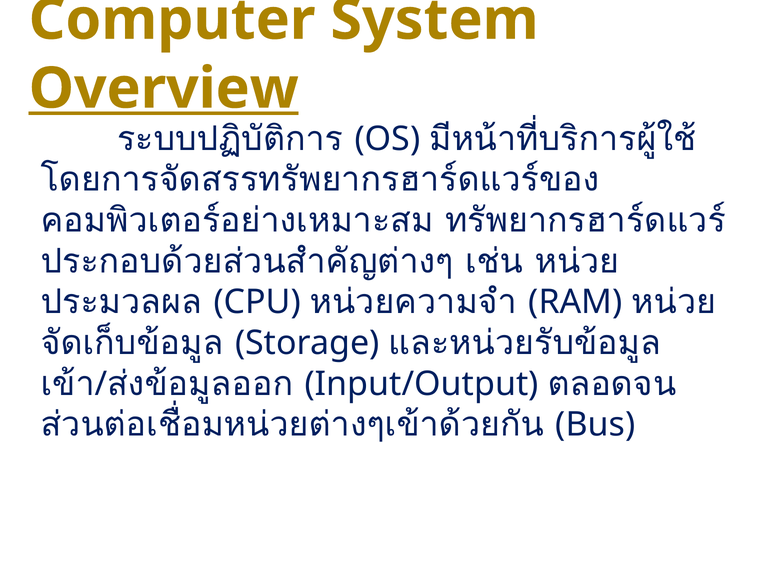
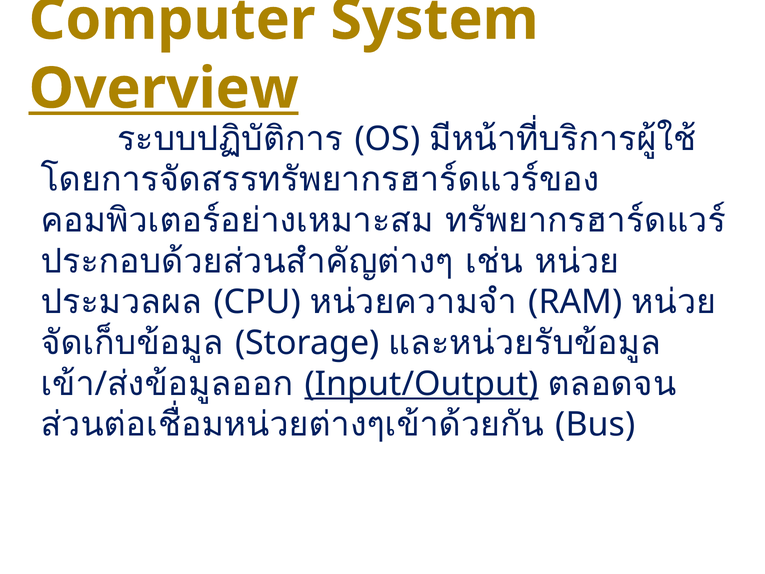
Input/Output underline: none -> present
